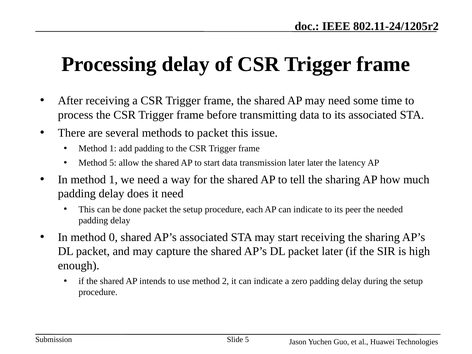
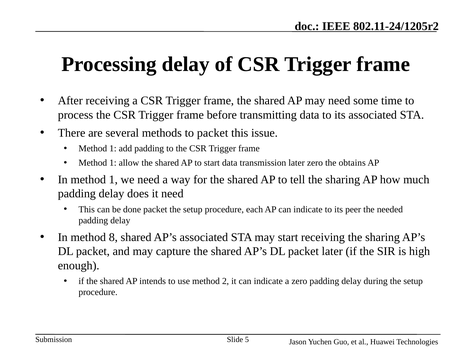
5 at (113, 163): 5 -> 1
later later: later -> zero
latency: latency -> obtains
0: 0 -> 8
